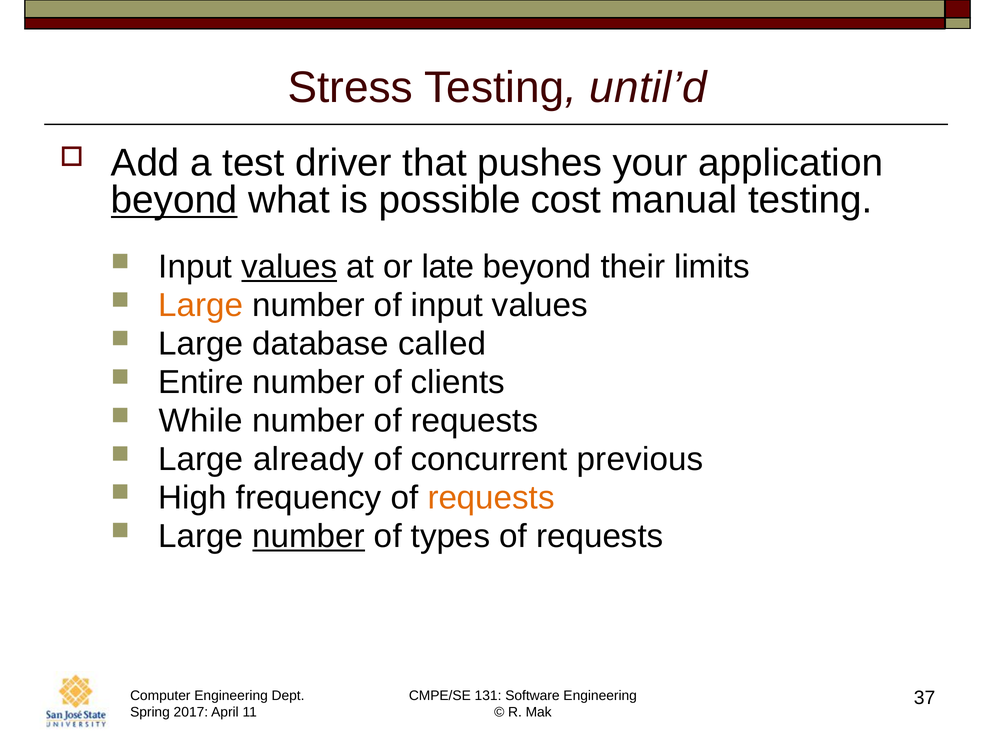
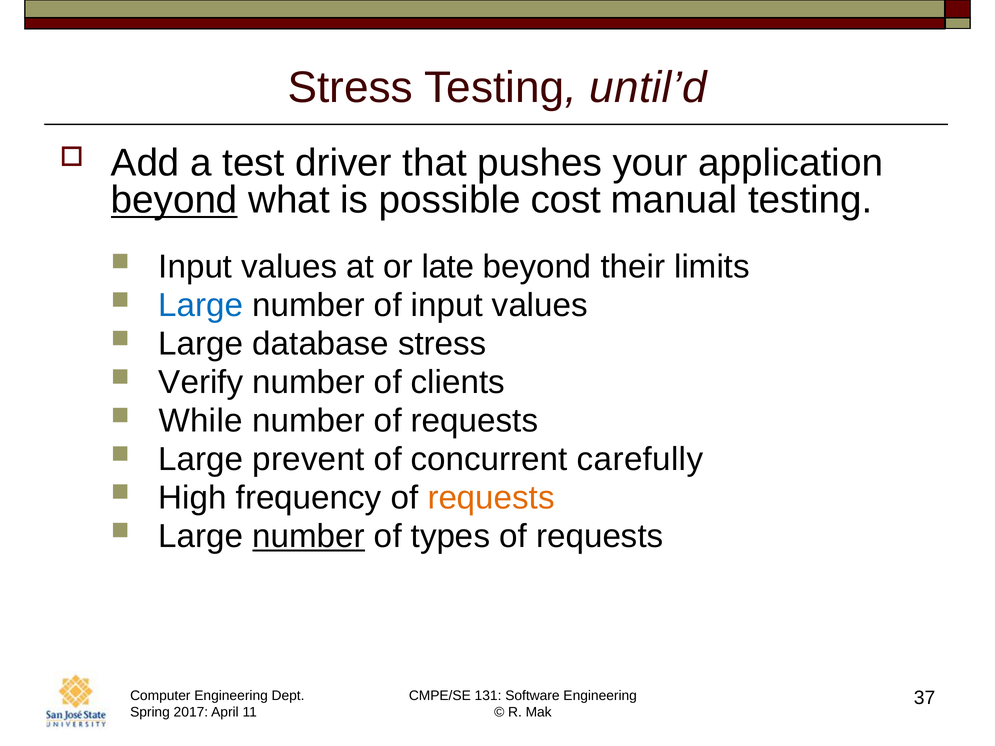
values at (289, 267) underline: present -> none
Large at (201, 305) colour: orange -> blue
database called: called -> stress
Entire: Entire -> Verify
already: already -> prevent
previous: previous -> carefully
